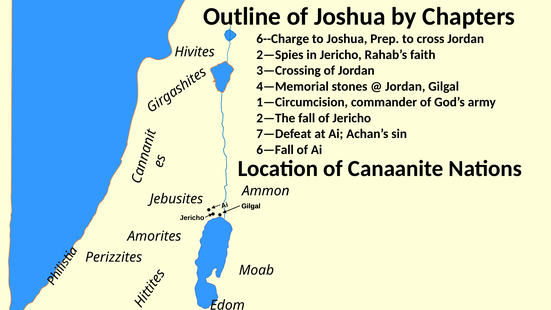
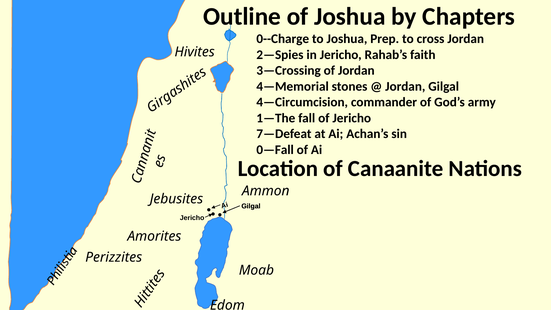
6--Charge: 6--Charge -> 0--Charge
1—Circumcision: 1—Circumcision -> 4—Circumcision
2—The: 2—The -> 1—The
6—Fall: 6—Fall -> 0—Fall
